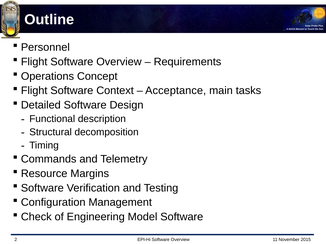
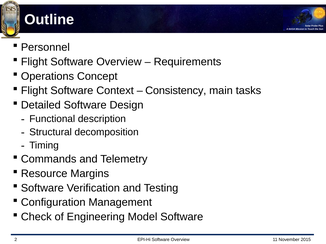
Acceptance: Acceptance -> Consistency
